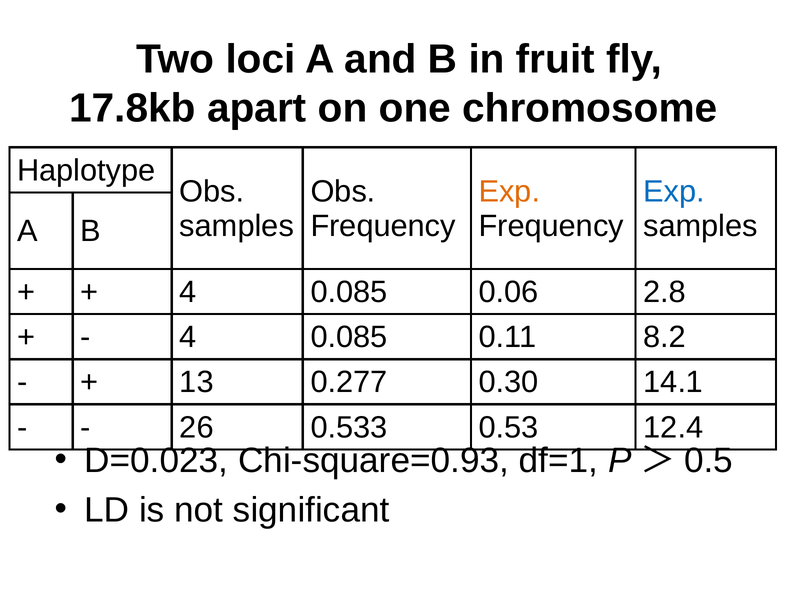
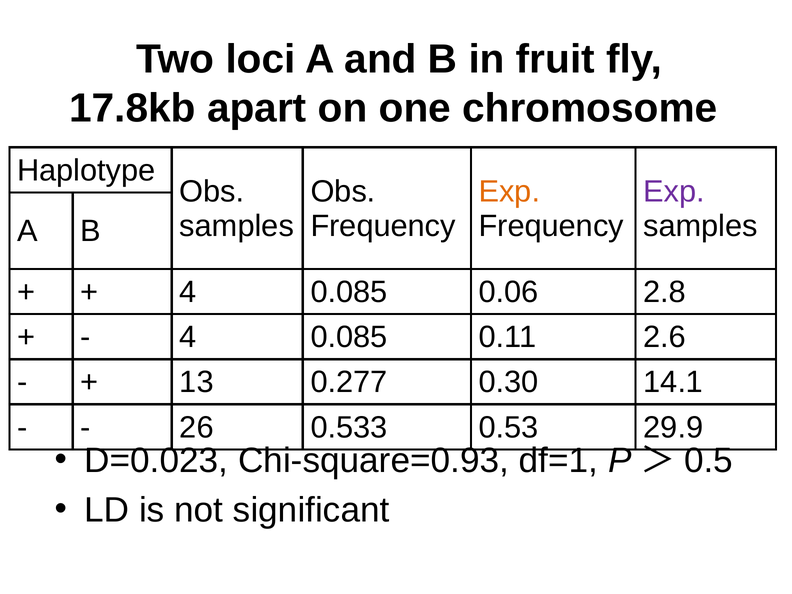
Exp at (674, 192) colour: blue -> purple
8.2: 8.2 -> 2.6
12.4: 12.4 -> 29.9
